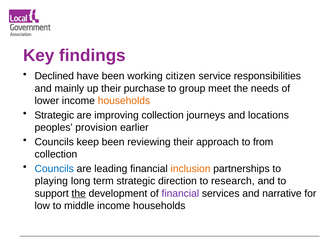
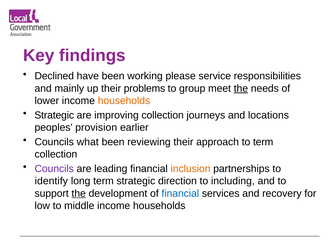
citizen: citizen -> please
purchase: purchase -> problems
the at (241, 88) underline: none -> present
keep: keep -> what
to from: from -> term
Councils at (54, 168) colour: blue -> purple
playing: playing -> identify
research: research -> including
financial at (180, 193) colour: purple -> blue
narrative: narrative -> recovery
